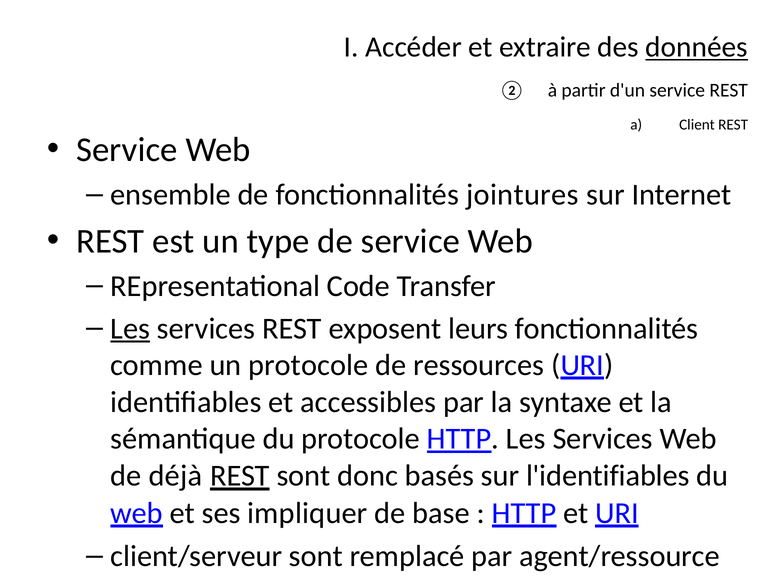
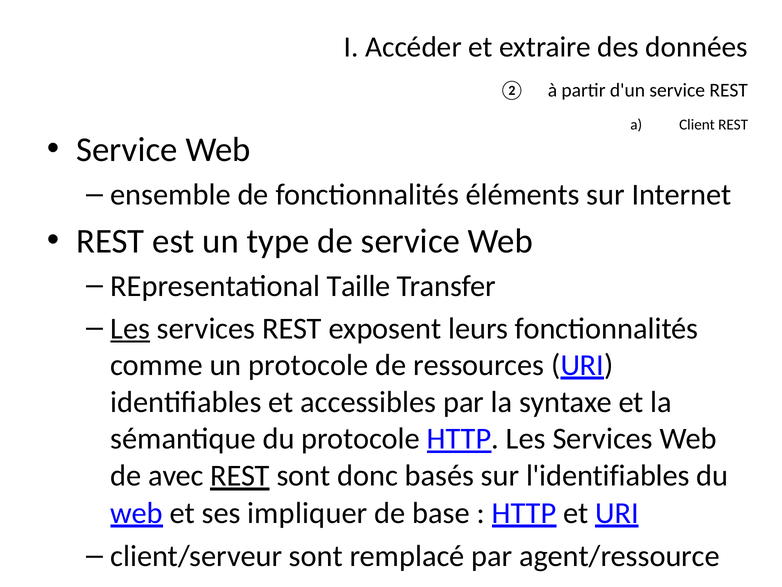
données underline: present -> none
jointures: jointures -> éléments
Code: Code -> Taille
déjà: déjà -> avec
